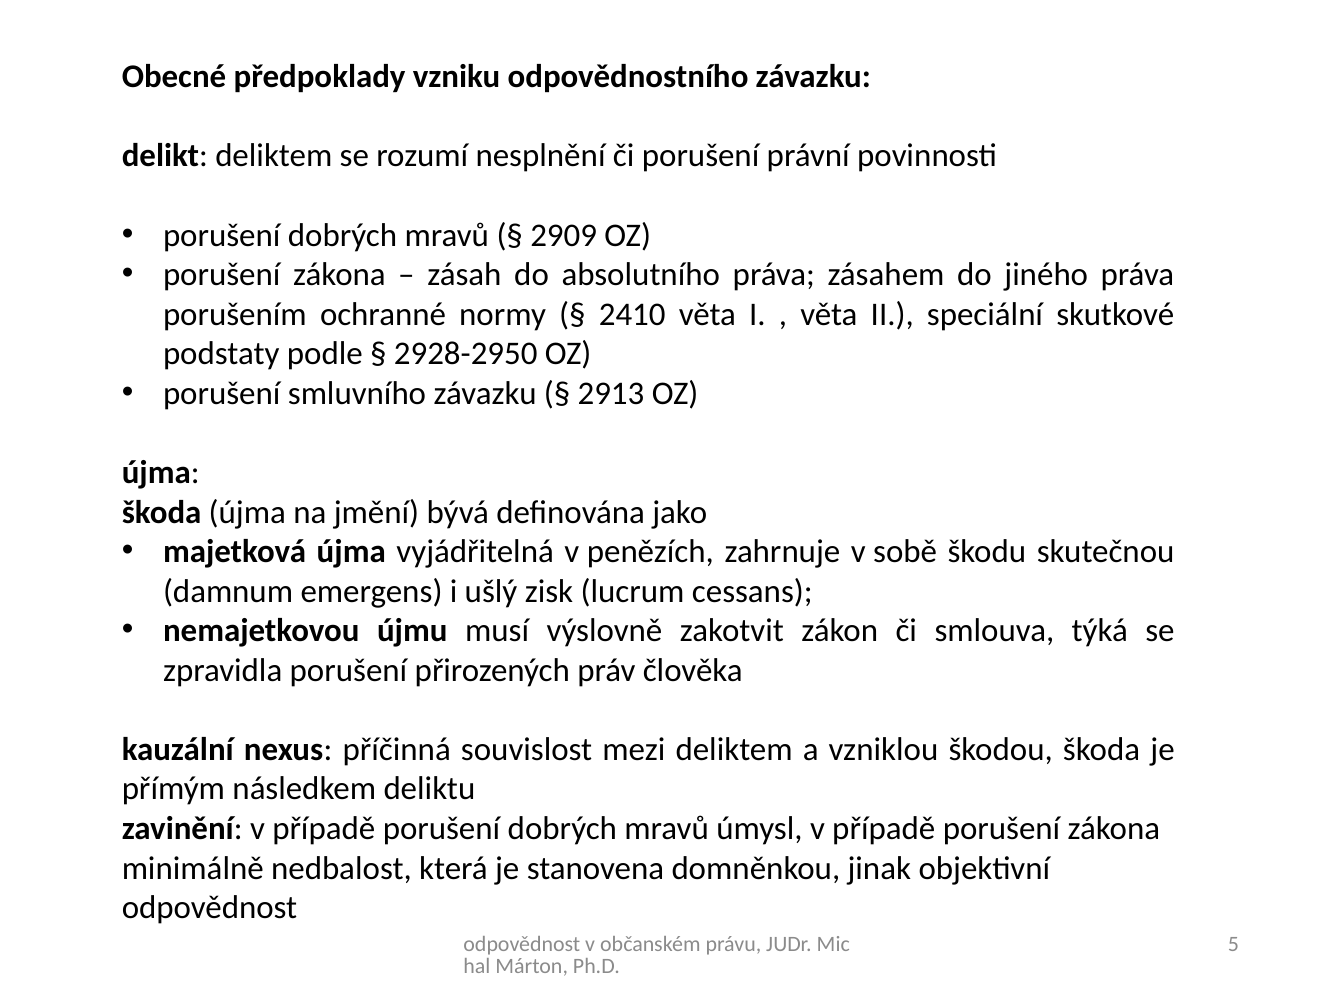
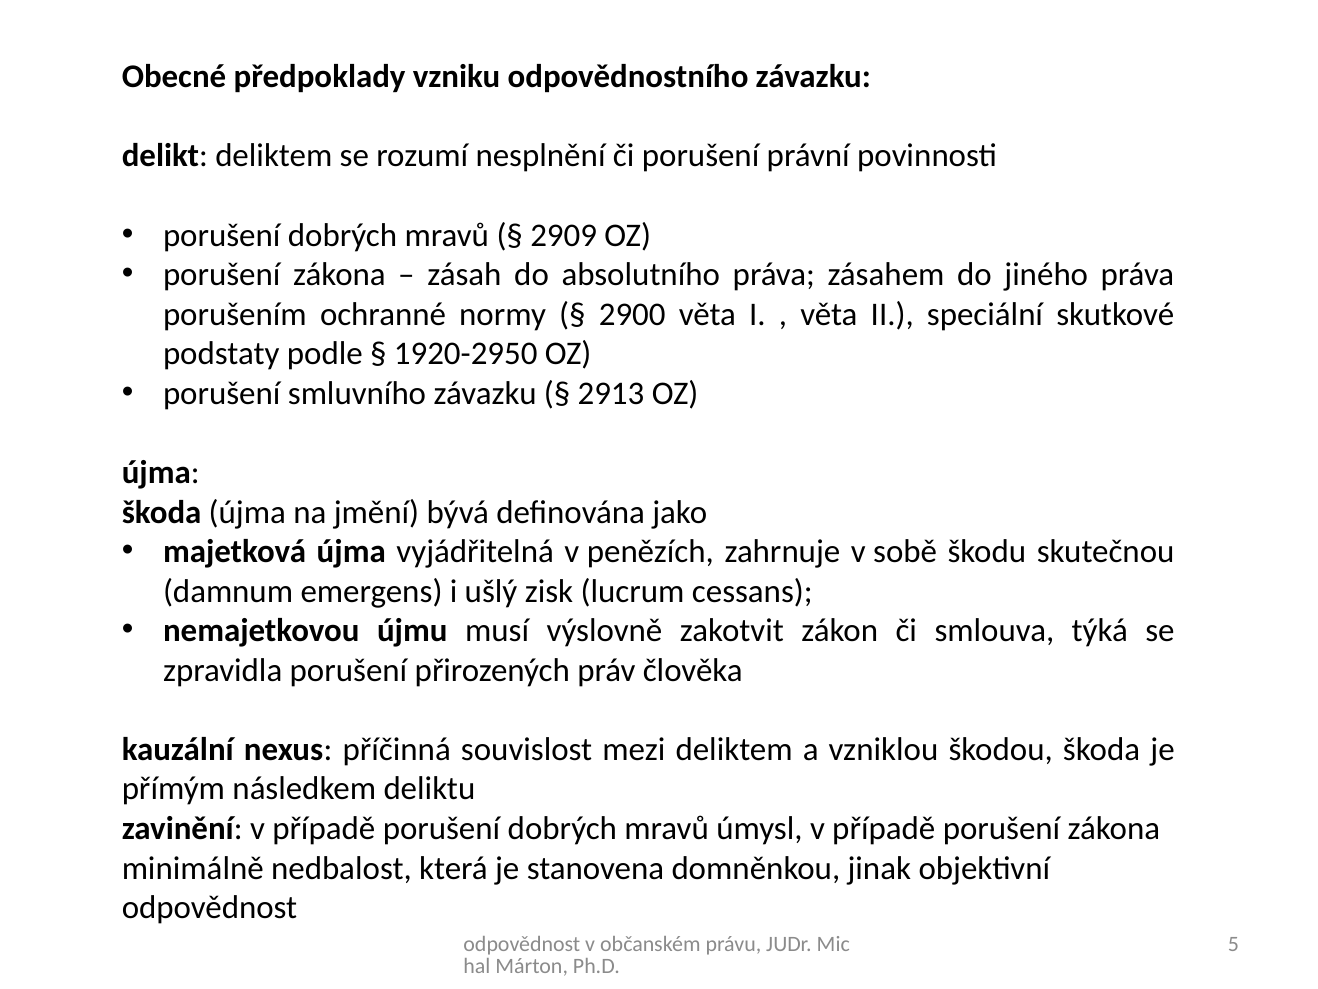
2410: 2410 -> 2900
2928-2950: 2928-2950 -> 1920-2950
